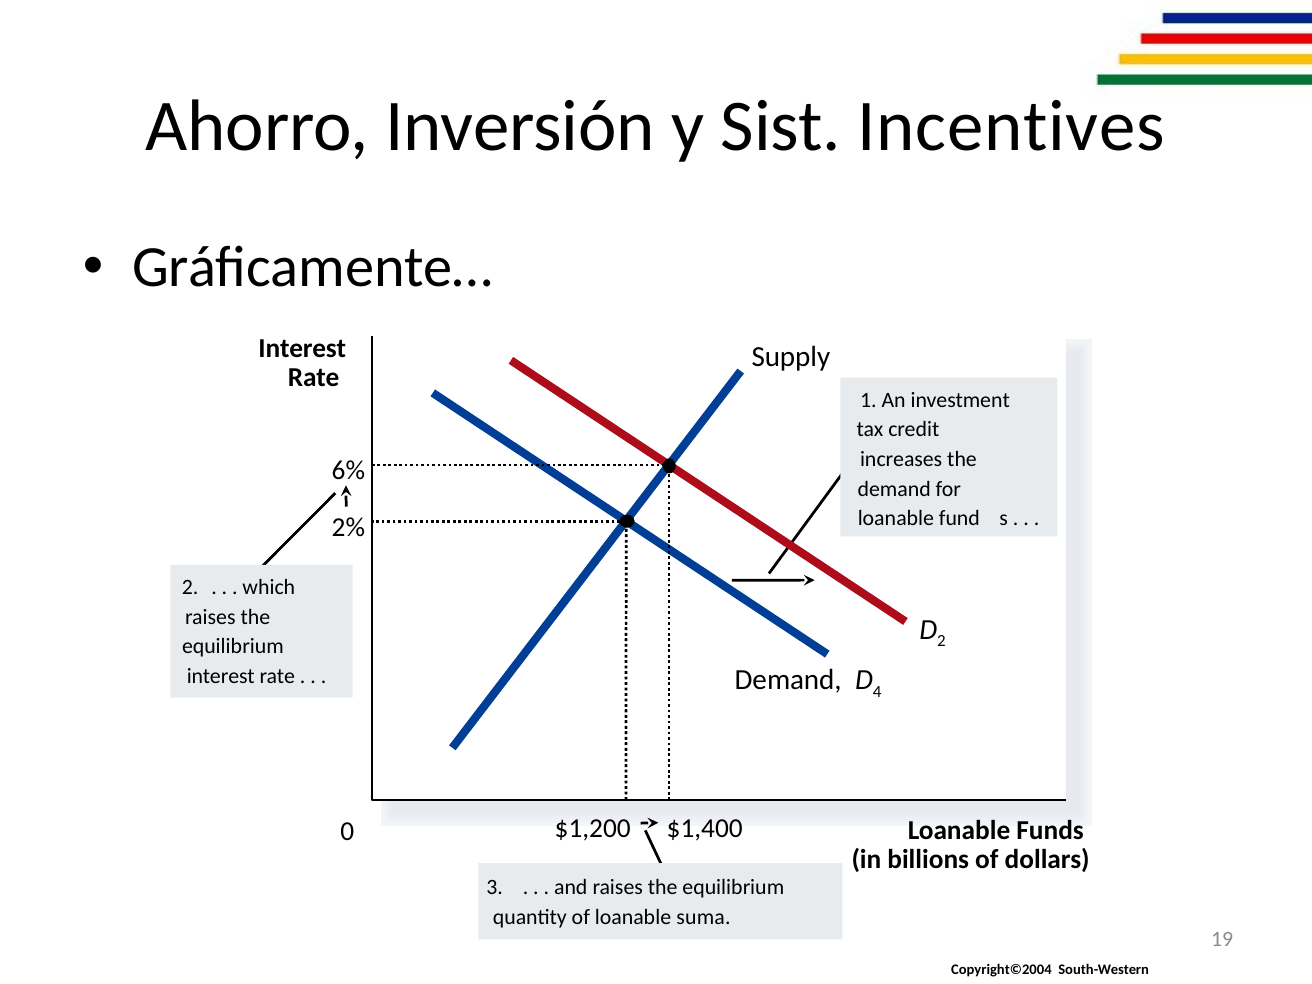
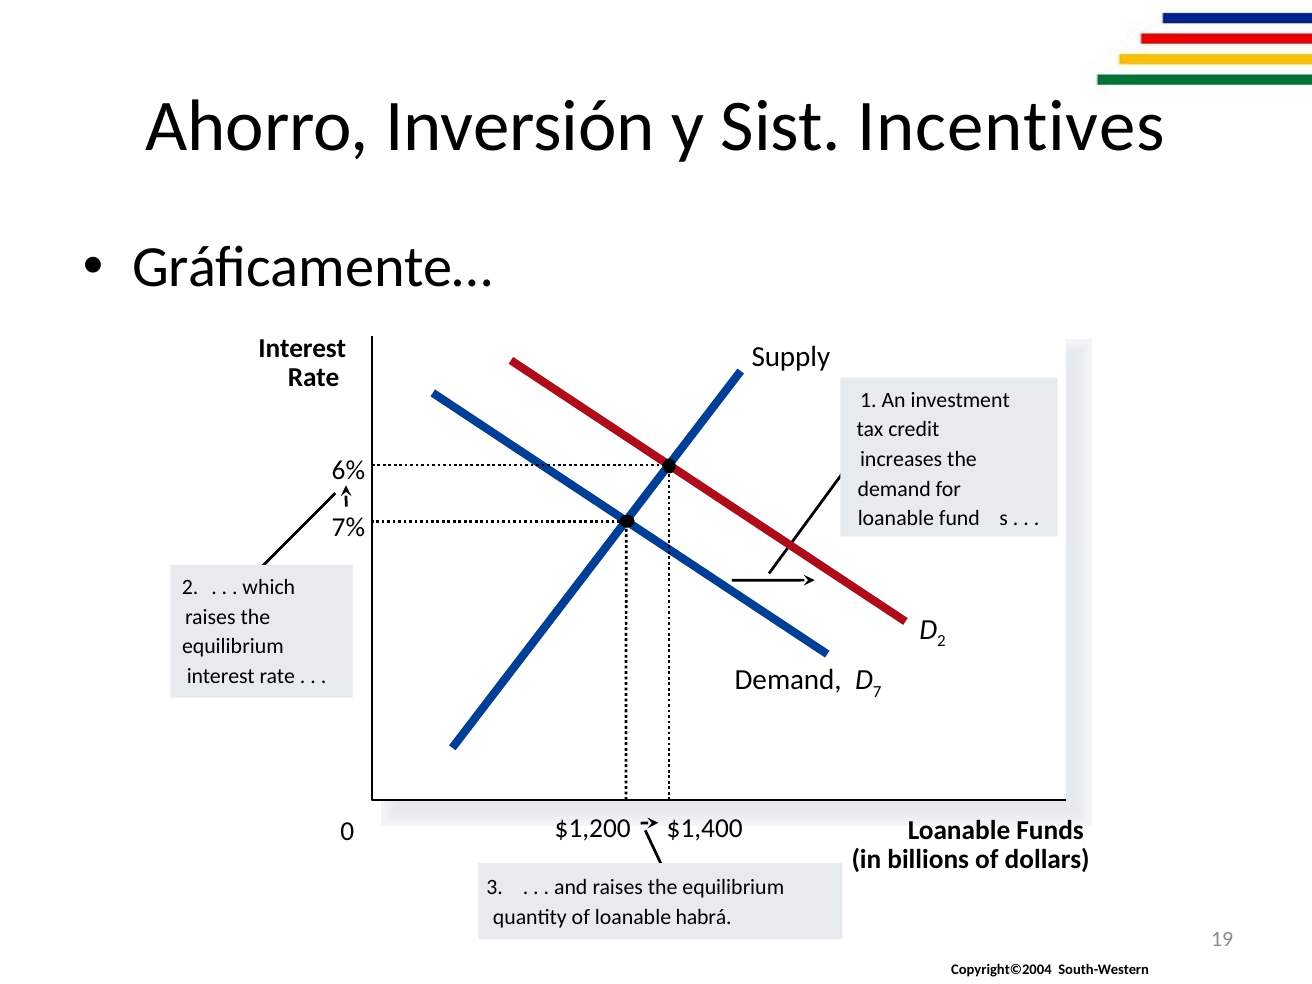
2%: 2% -> 7%
4: 4 -> 7
suma: suma -> habrá
